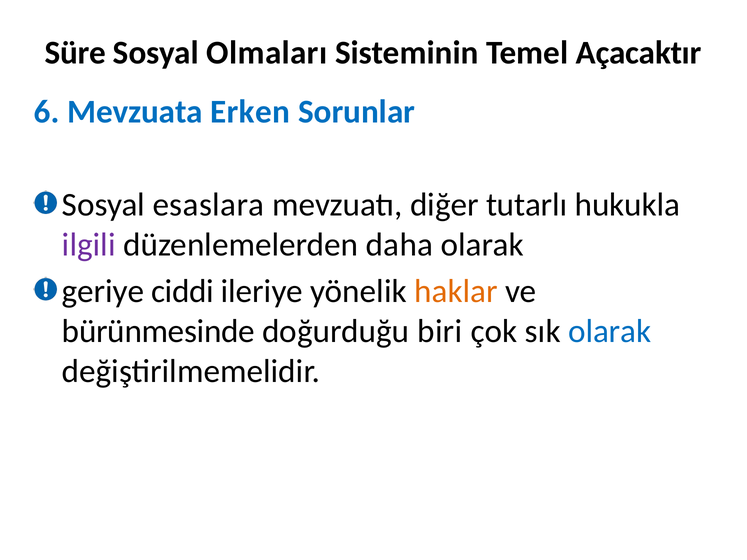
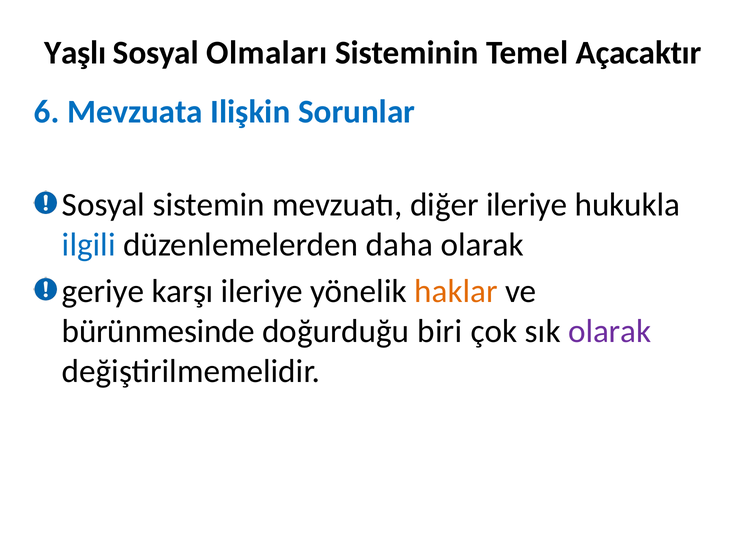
Süre: Süre -> Yaşlı
Erken: Erken -> Ilişkin
esaslara: esaslara -> sistemin
diğer tutarlı: tutarlı -> ileriye
ilgili colour: purple -> blue
ciddi: ciddi -> karşı
olarak at (610, 331) colour: blue -> purple
